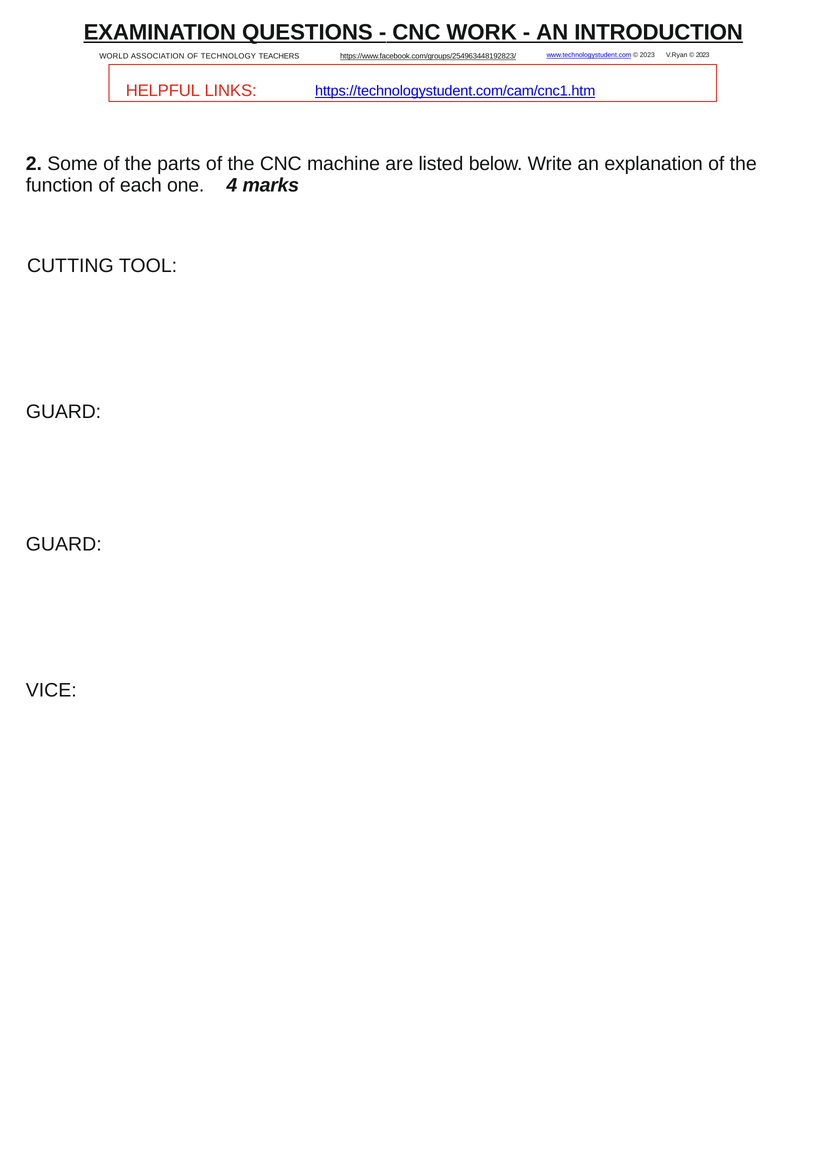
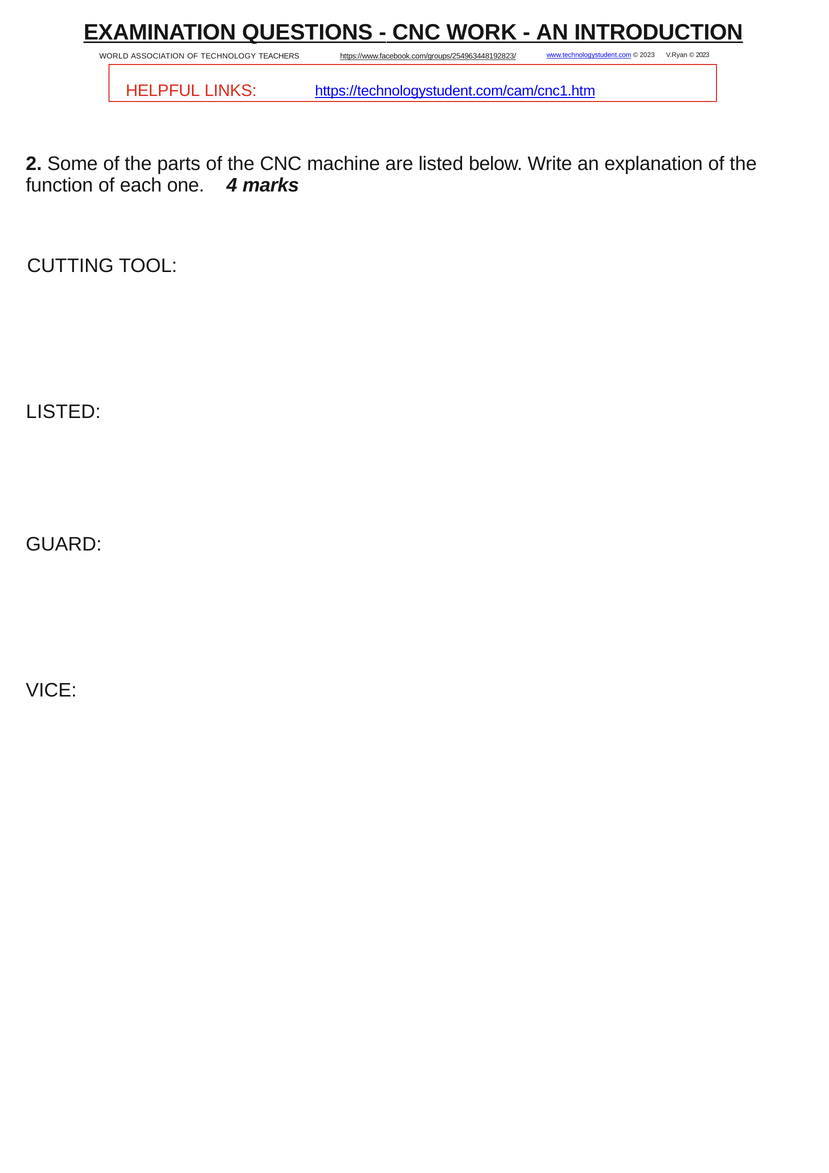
GUARD at (64, 412): GUARD -> LISTED
